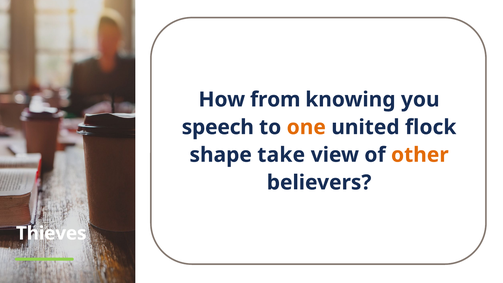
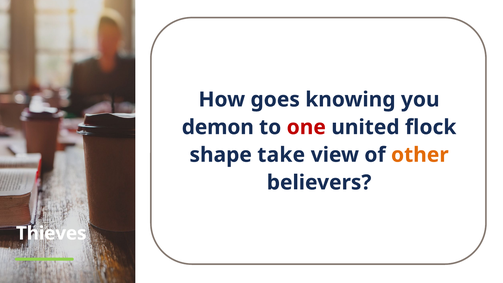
from: from -> goes
speech: speech -> demon
one colour: orange -> red
